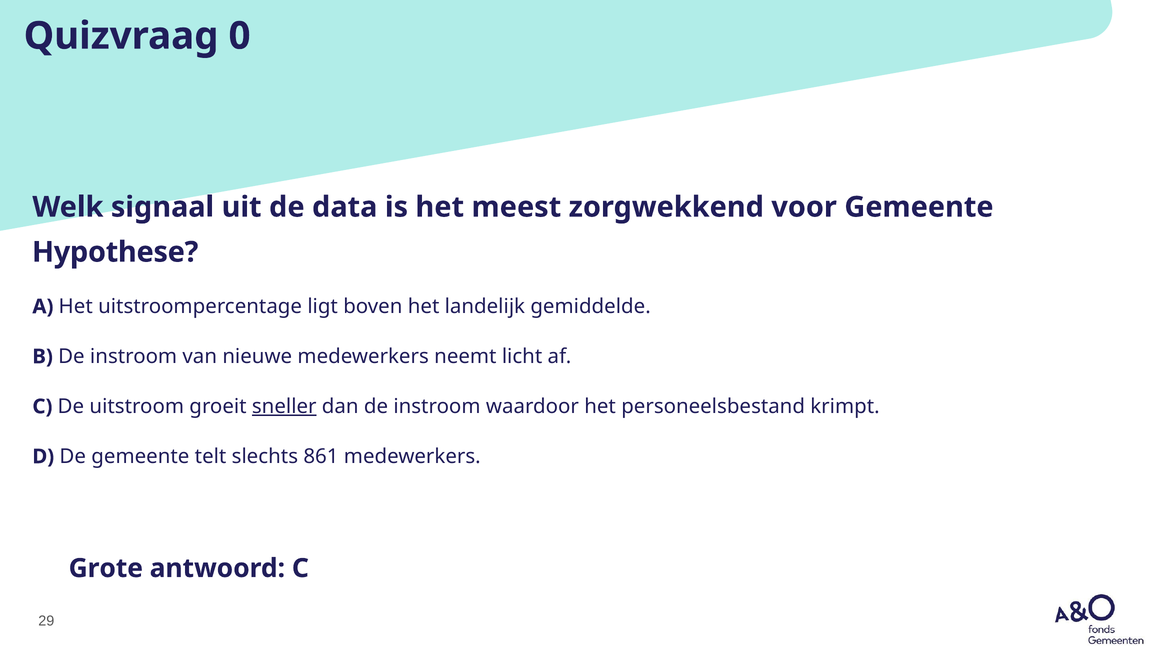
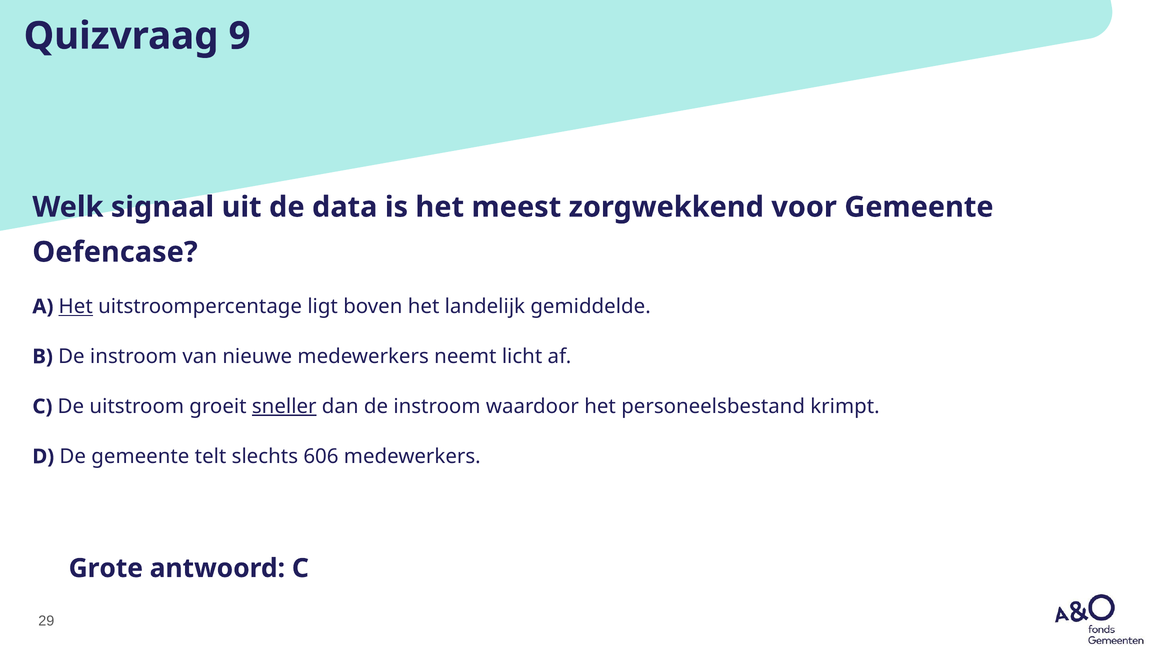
0: 0 -> 9
Hypothese: Hypothese -> Oefencase
Het at (76, 306) underline: none -> present
861: 861 -> 606
